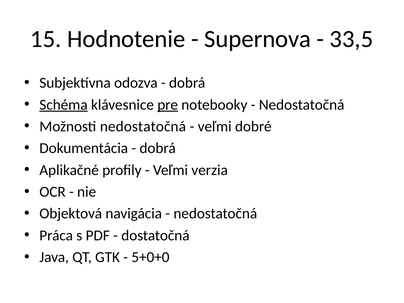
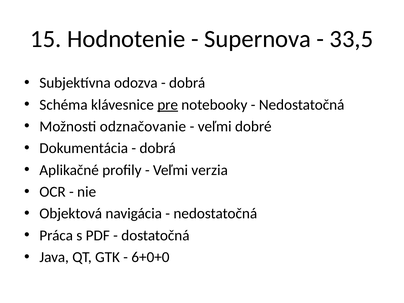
Schéma underline: present -> none
Možnosti nedostatočná: nedostatočná -> odznačovanie
5+0+0: 5+0+0 -> 6+0+0
